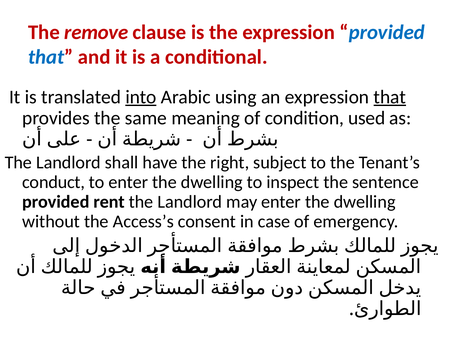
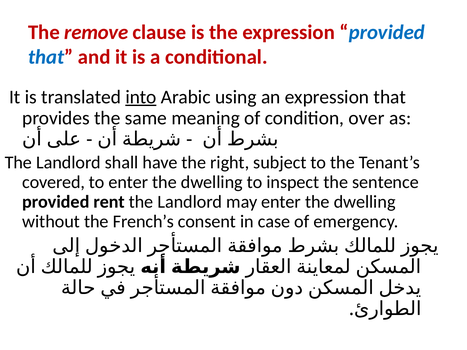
that at (390, 97) underline: present -> none
used: used -> over
conduct: conduct -> covered
Access’s: Access’s -> French’s
